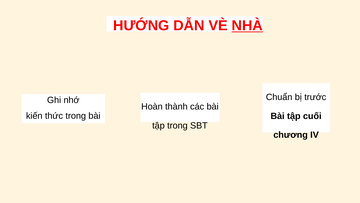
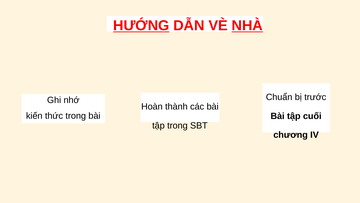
HƯỚNG underline: none -> present
